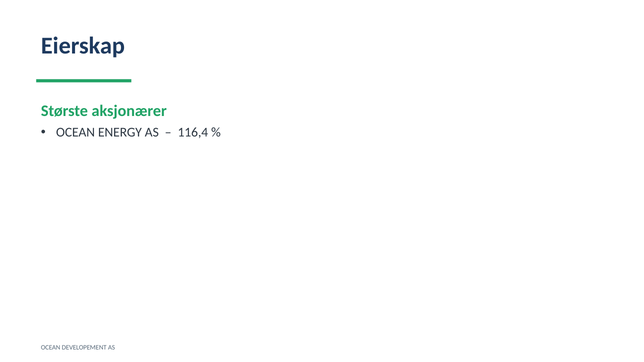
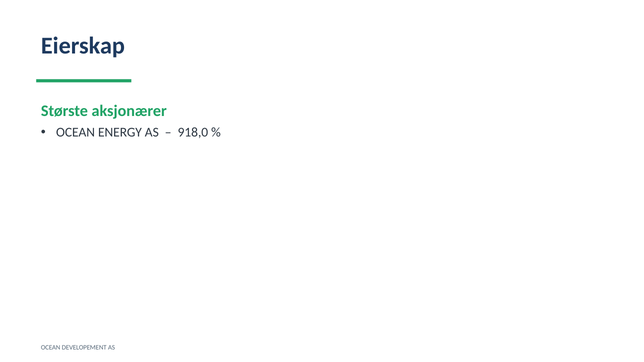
116,4: 116,4 -> 918,0
